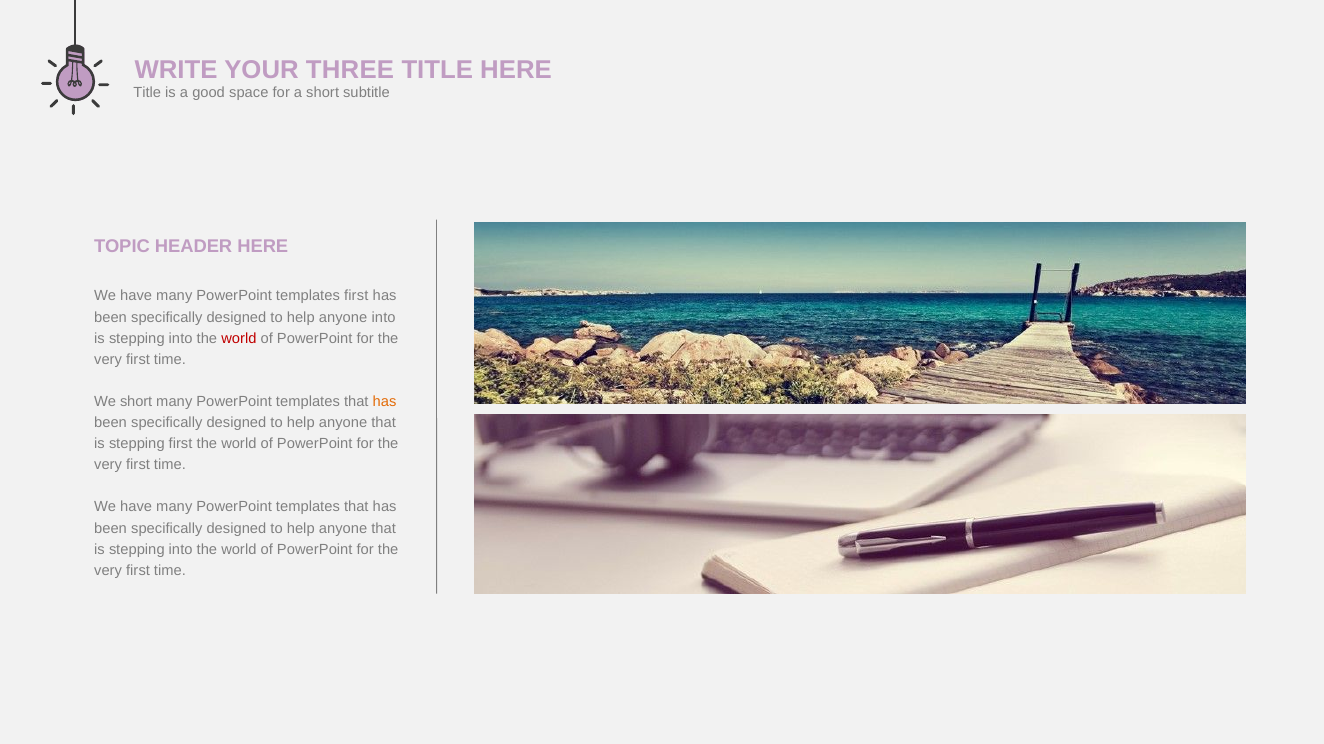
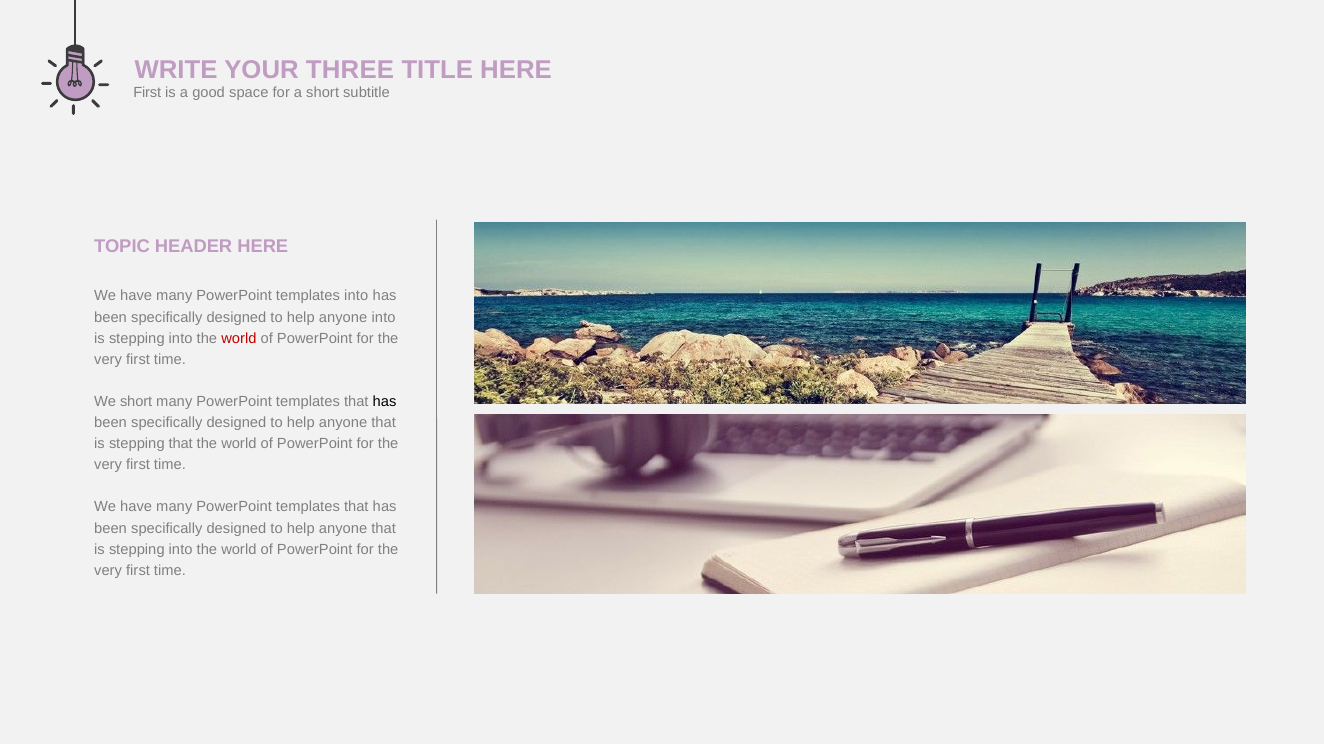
Title at (147, 93): Title -> First
templates first: first -> into
has at (385, 402) colour: orange -> black
stepping first: first -> that
